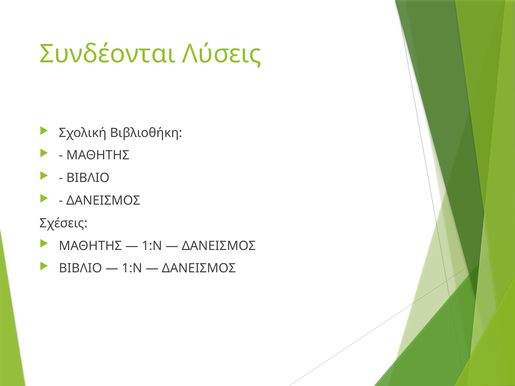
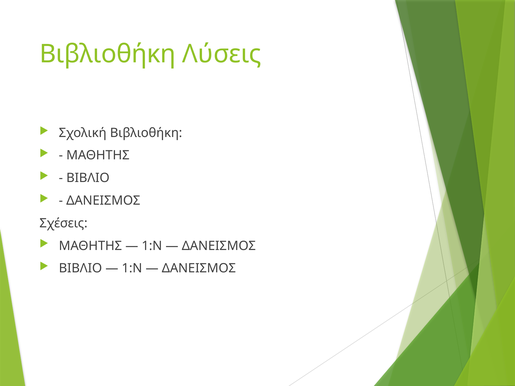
Συνδέονται at (108, 54): Συνδέονται -> Βιβλιοθήκη
